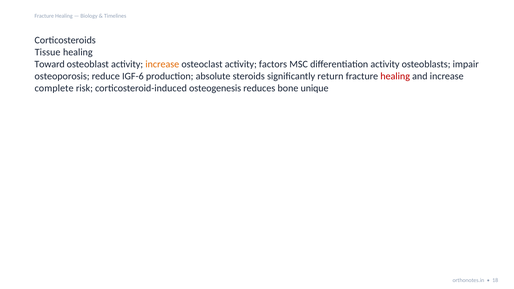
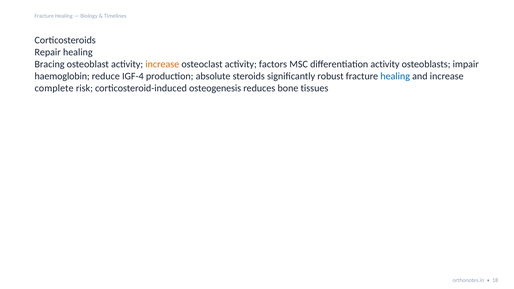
Tissue: Tissue -> Repair
Toward: Toward -> Bracing
osteoporosis: osteoporosis -> haemoglobin
IGF-6: IGF-6 -> IGF-4
return: return -> robust
healing at (395, 76) colour: red -> blue
unique: unique -> tissues
